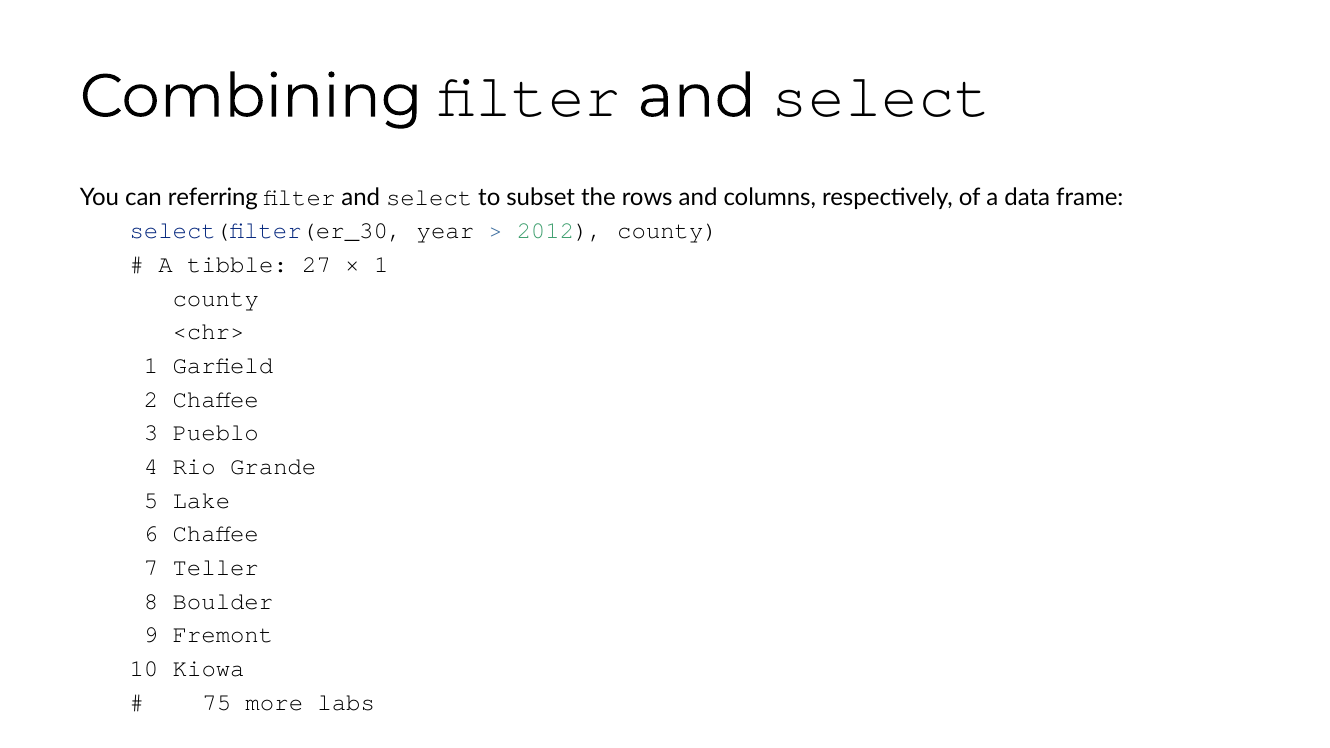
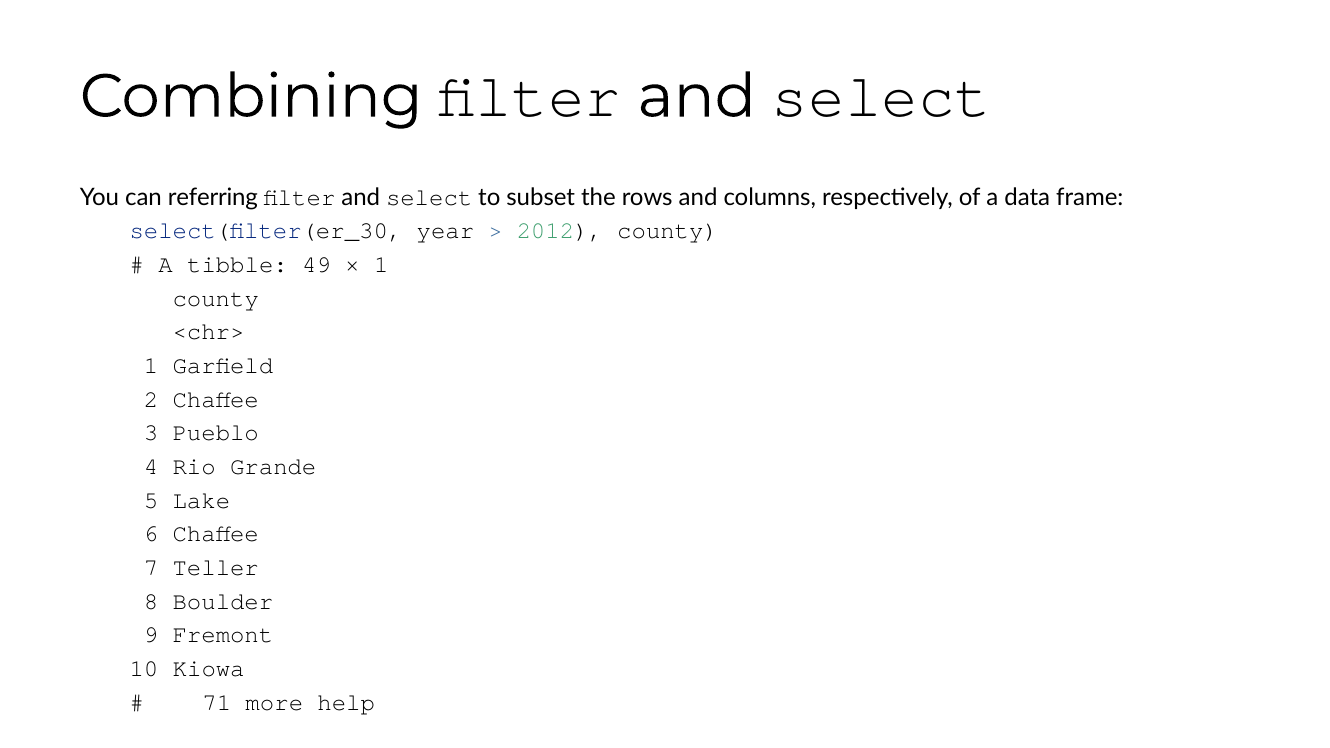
27: 27 -> 49
75: 75 -> 71
labs: labs -> help
